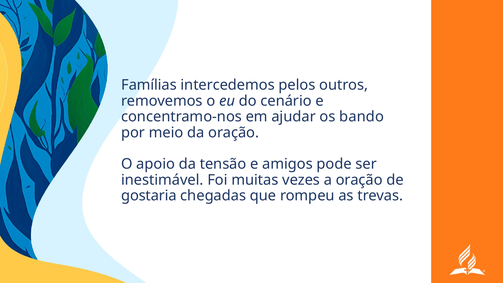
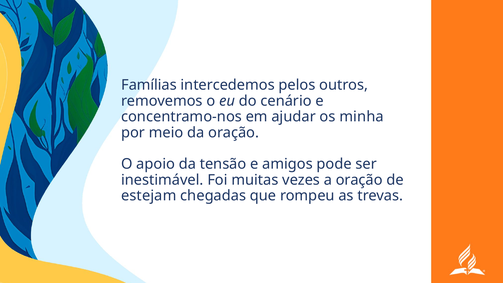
bando: bando -> minha
gostaria: gostaria -> estejam
